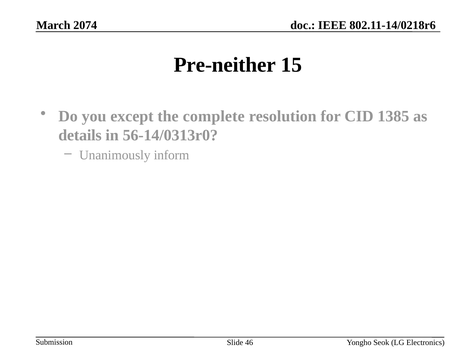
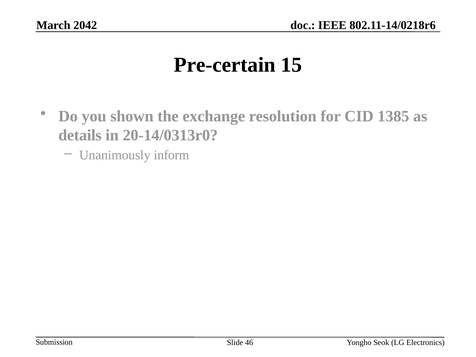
2074: 2074 -> 2042
Pre-neither: Pre-neither -> Pre-certain
except: except -> shown
complete: complete -> exchange
56-14/0313r0: 56-14/0313r0 -> 20-14/0313r0
